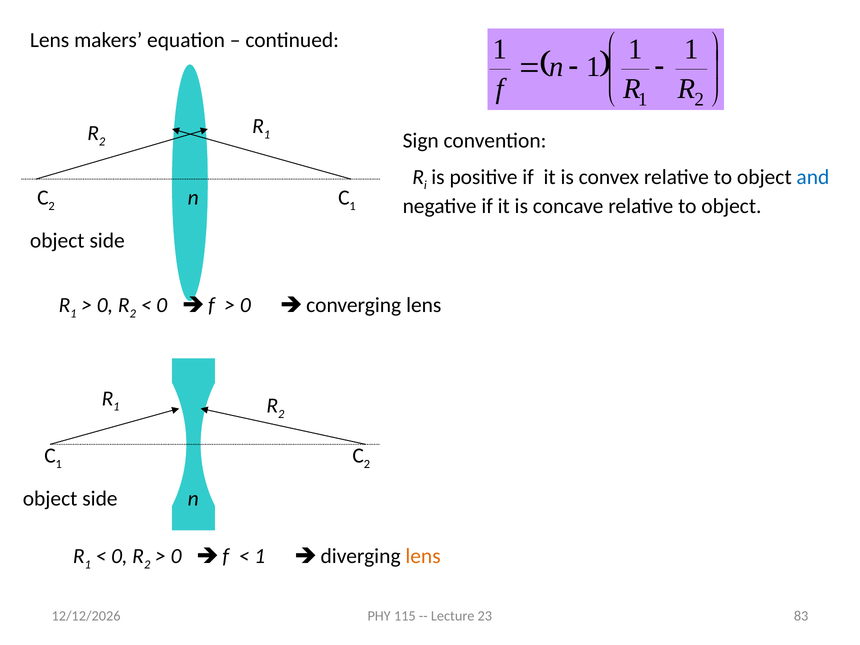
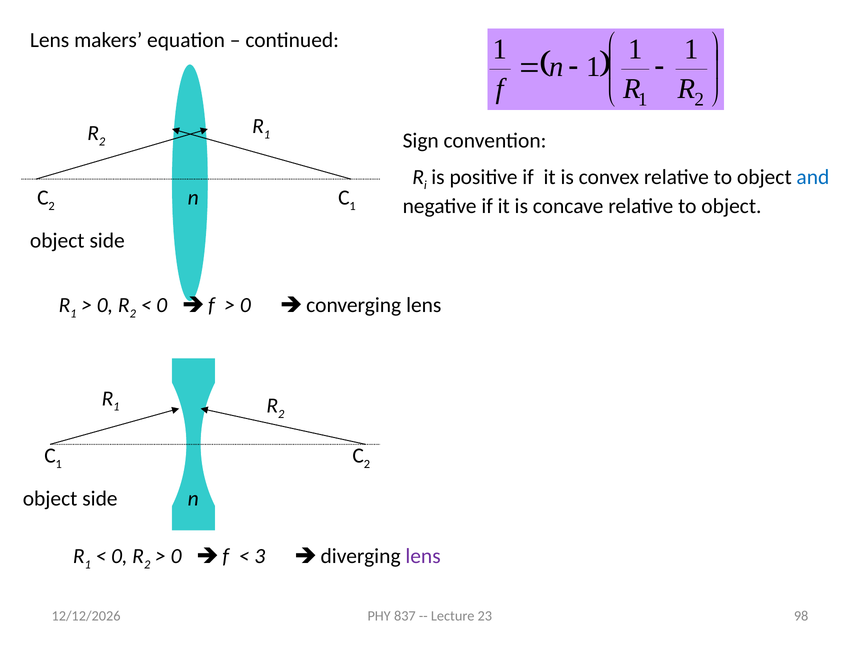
1 at (260, 556): 1 -> 3
lens at (423, 556) colour: orange -> purple
115: 115 -> 837
83: 83 -> 98
